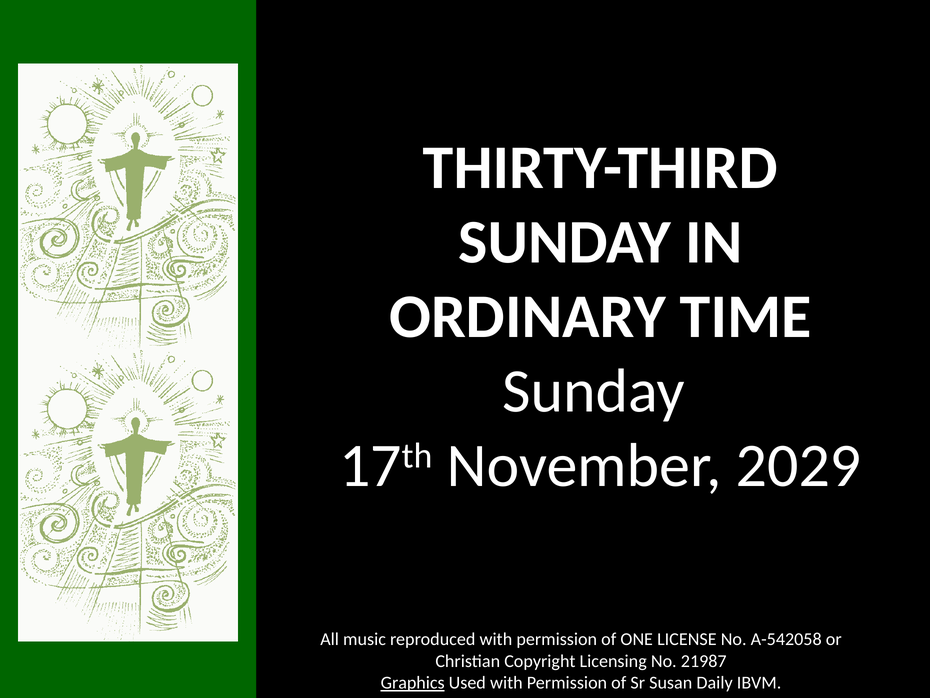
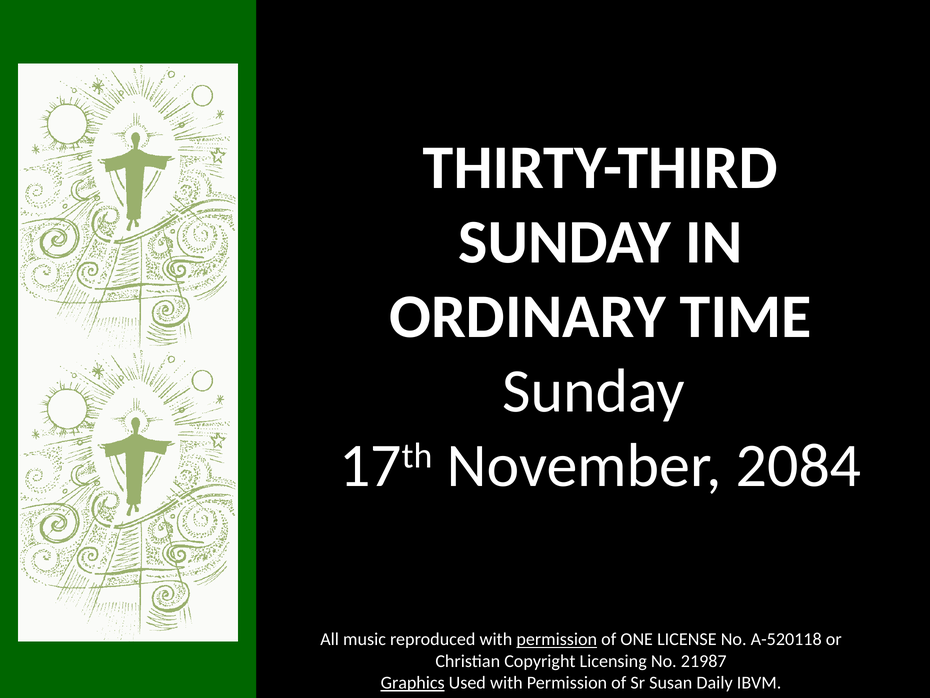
2029: 2029 -> 2084
permission at (557, 639) underline: none -> present
A-542058: A-542058 -> A-520118
